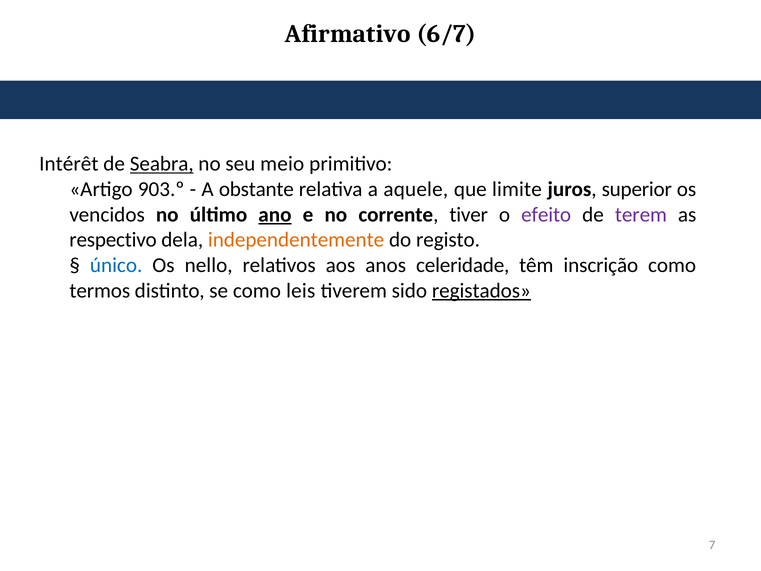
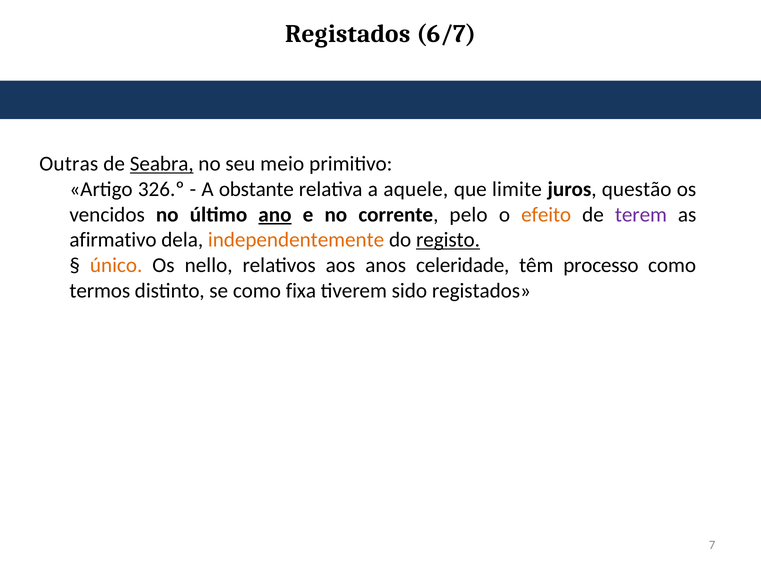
Afirmativo at (348, 34): Afirmativo -> Registados
Intérêt: Intérêt -> Outras
903.º: 903.º -> 326.º
superior: superior -> questão
tiver: tiver -> pelo
efeito colour: purple -> orange
respectivo: respectivo -> afirmativo
registo underline: none -> present
único colour: blue -> orange
inscrição: inscrição -> processo
leis: leis -> fixa
registados at (481, 291) underline: present -> none
